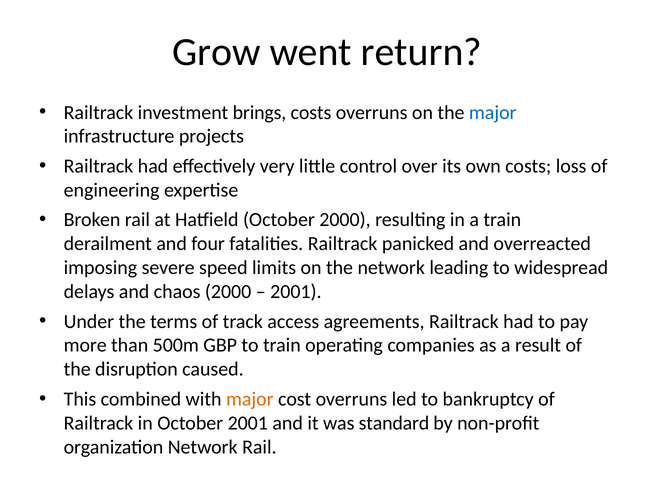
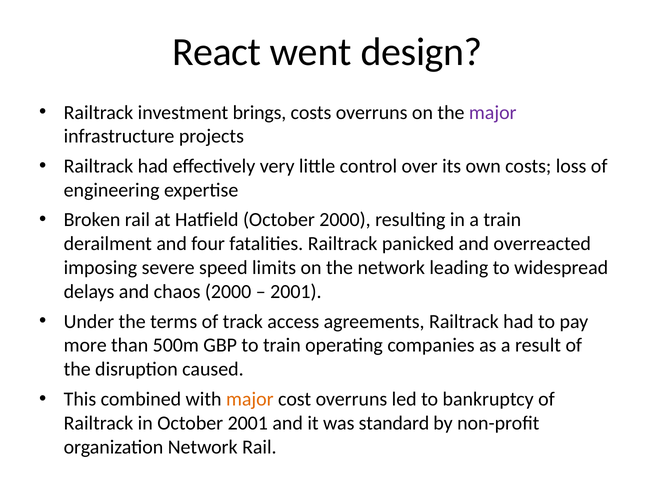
Grow: Grow -> React
return: return -> design
major at (493, 112) colour: blue -> purple
